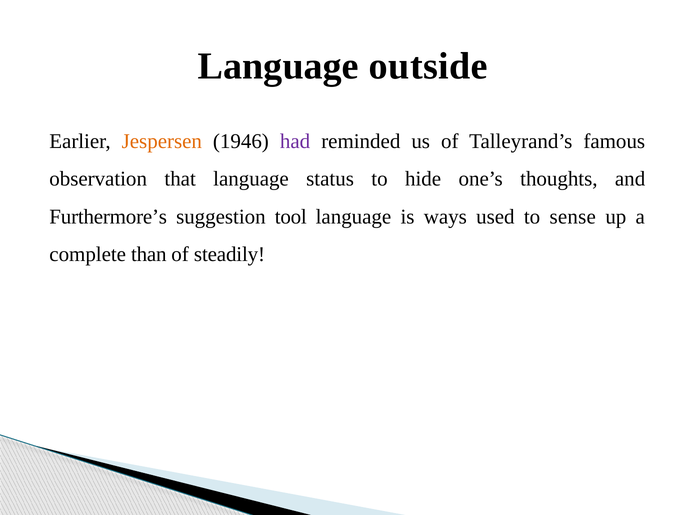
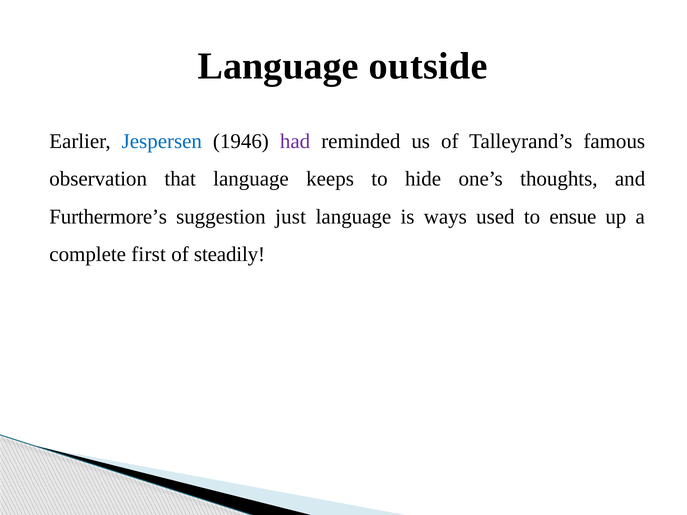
Jespersen colour: orange -> blue
status: status -> keeps
tool: tool -> just
sense: sense -> ensue
than: than -> first
